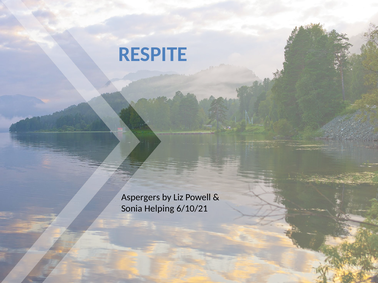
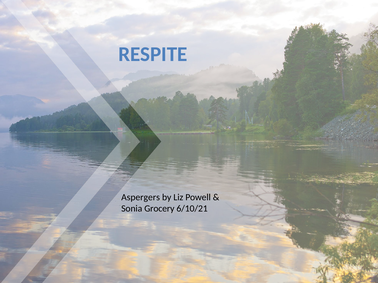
Helping: Helping -> Grocery
